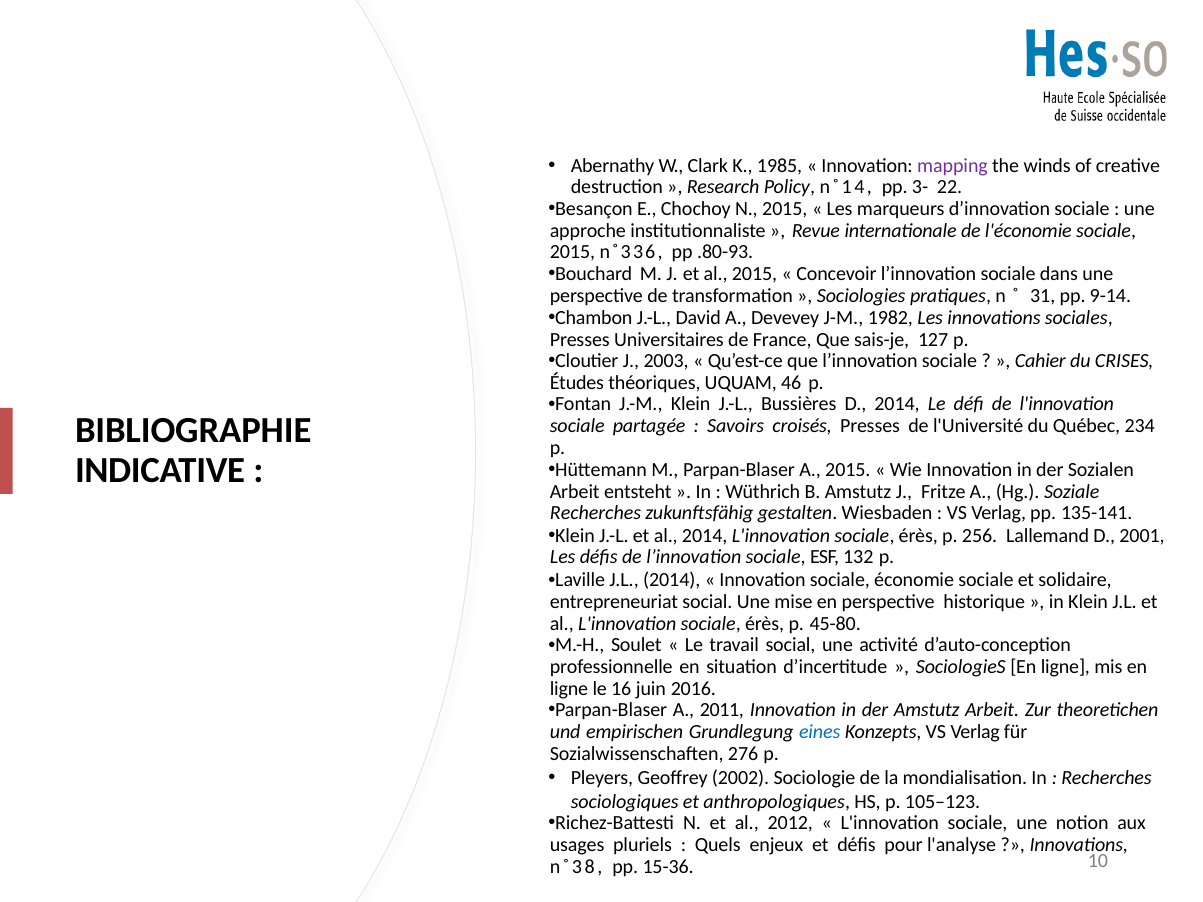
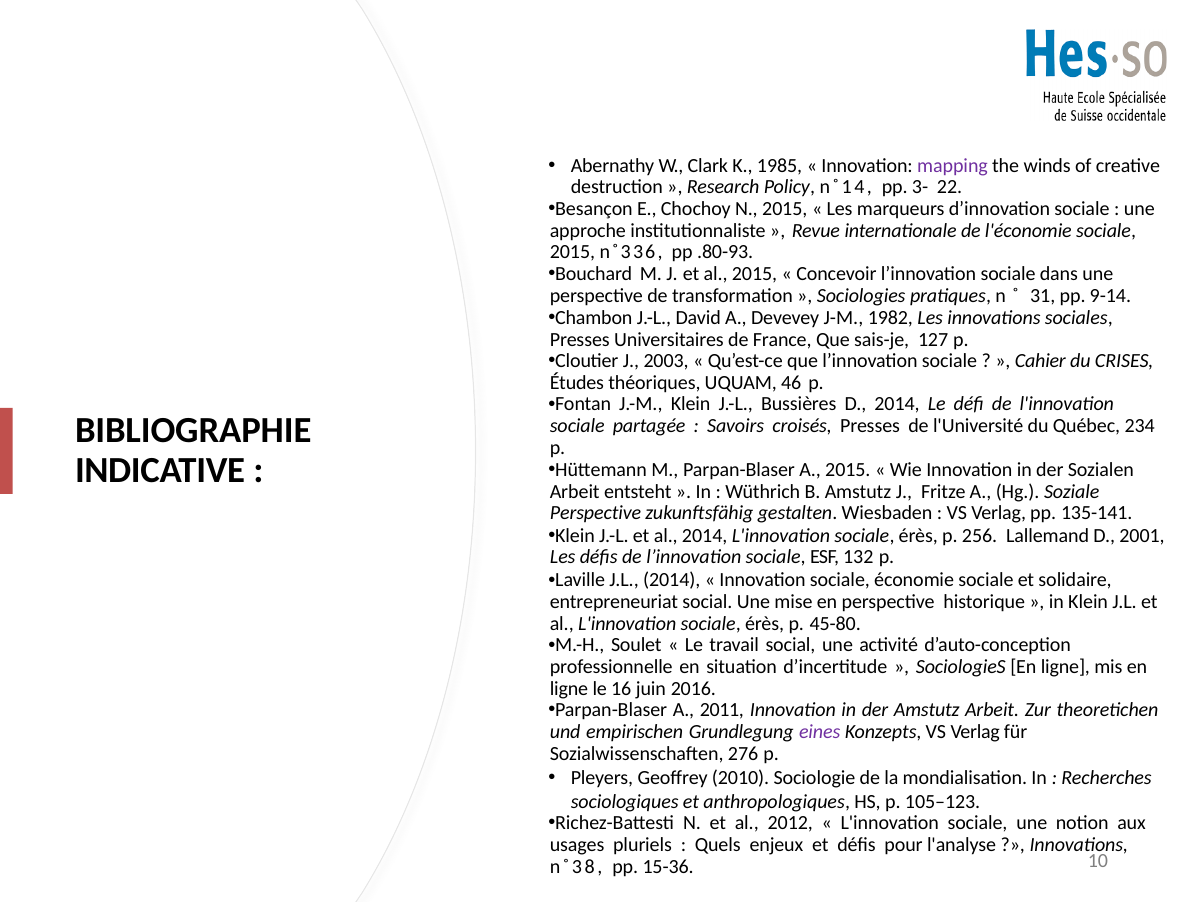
Recherches at (596, 513): Recherches -> Perspective
eines colour: blue -> purple
2002: 2002 -> 2010
